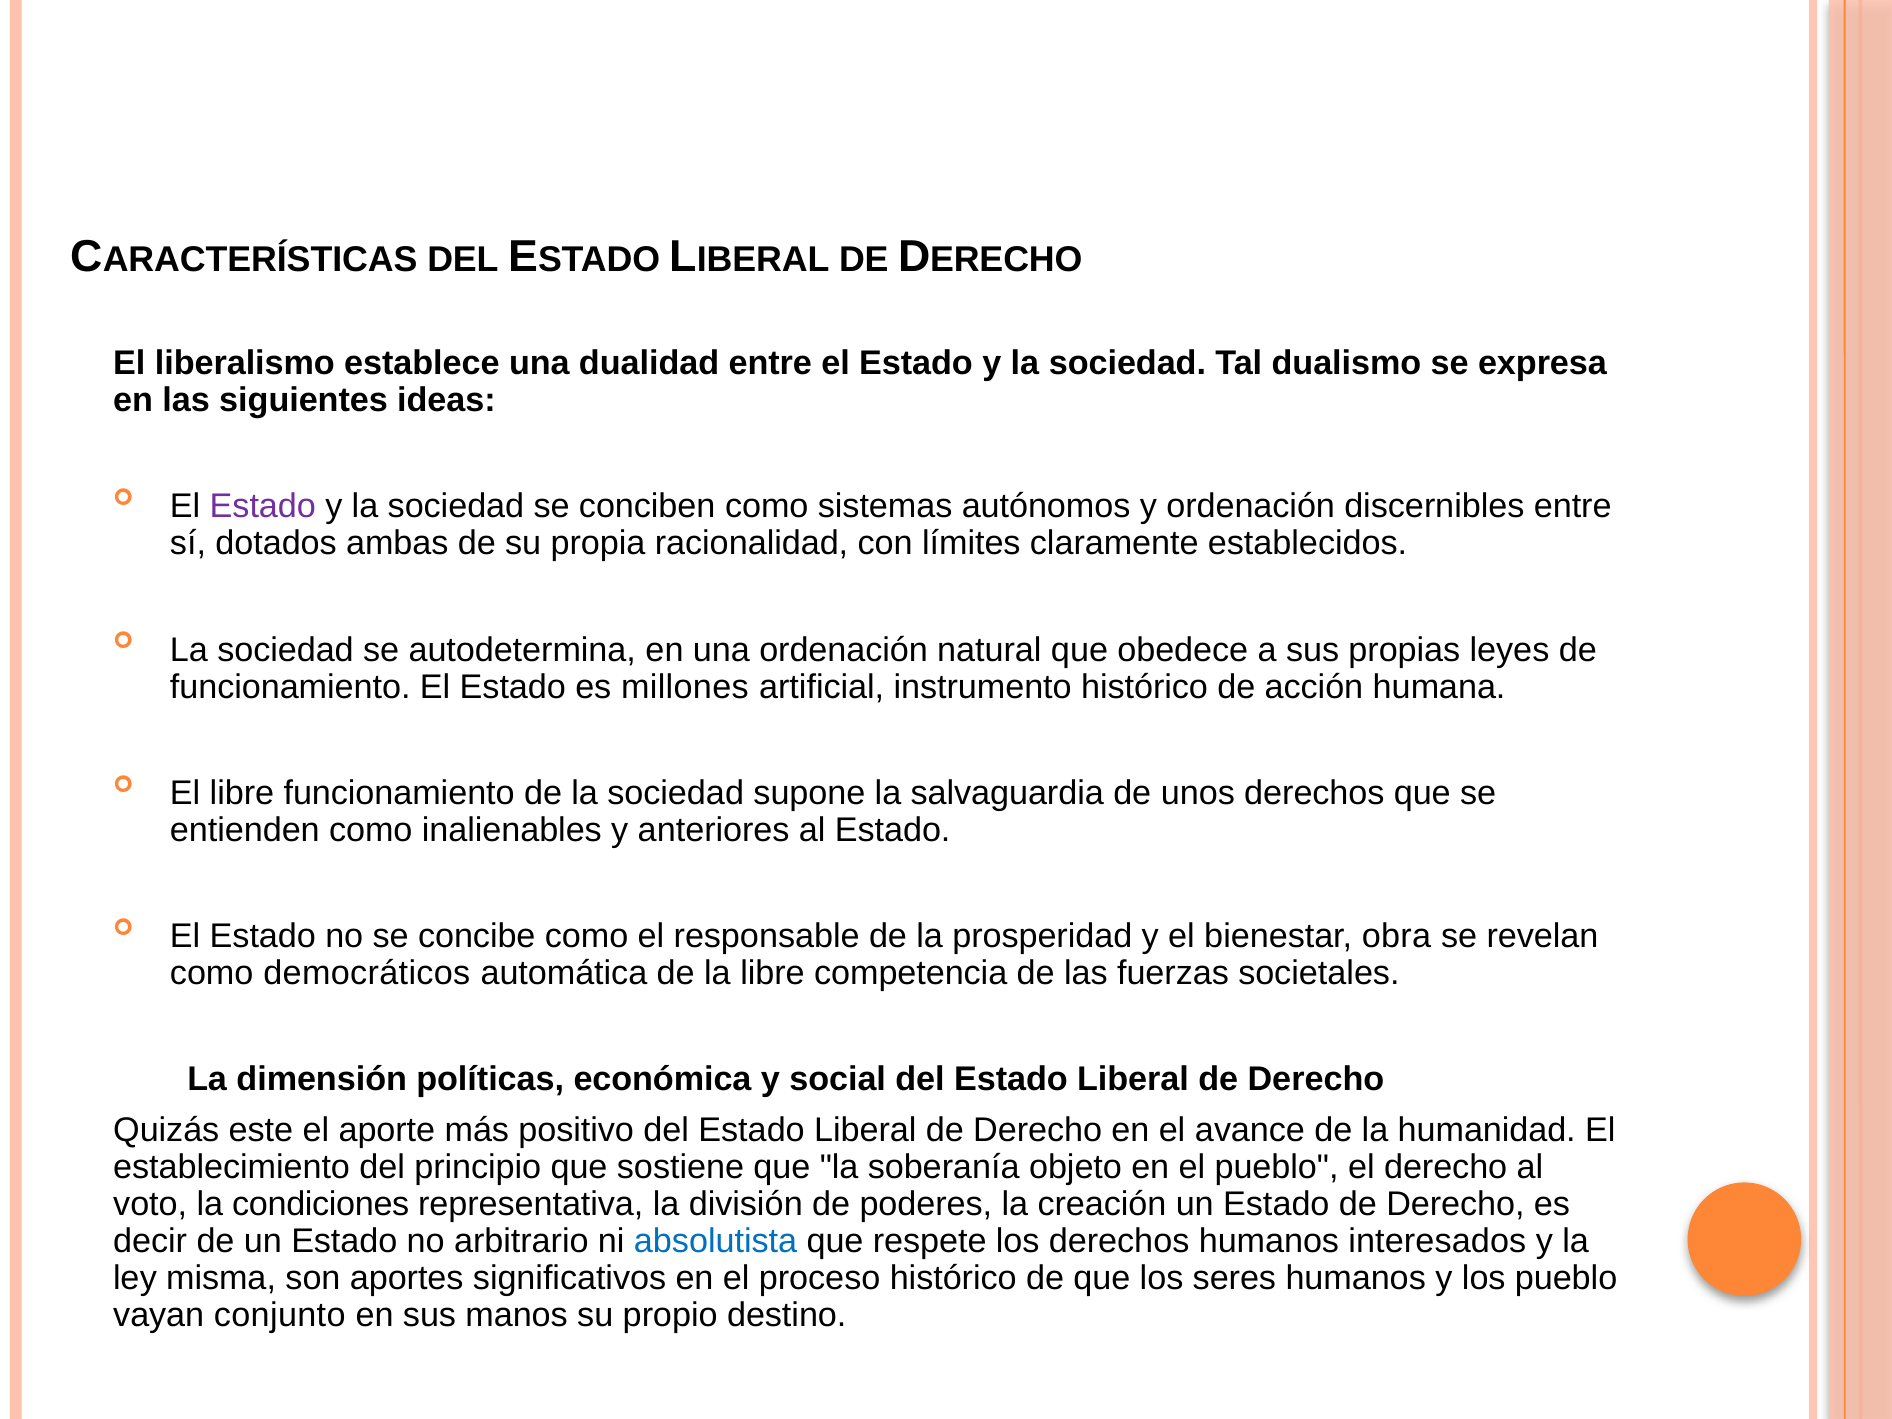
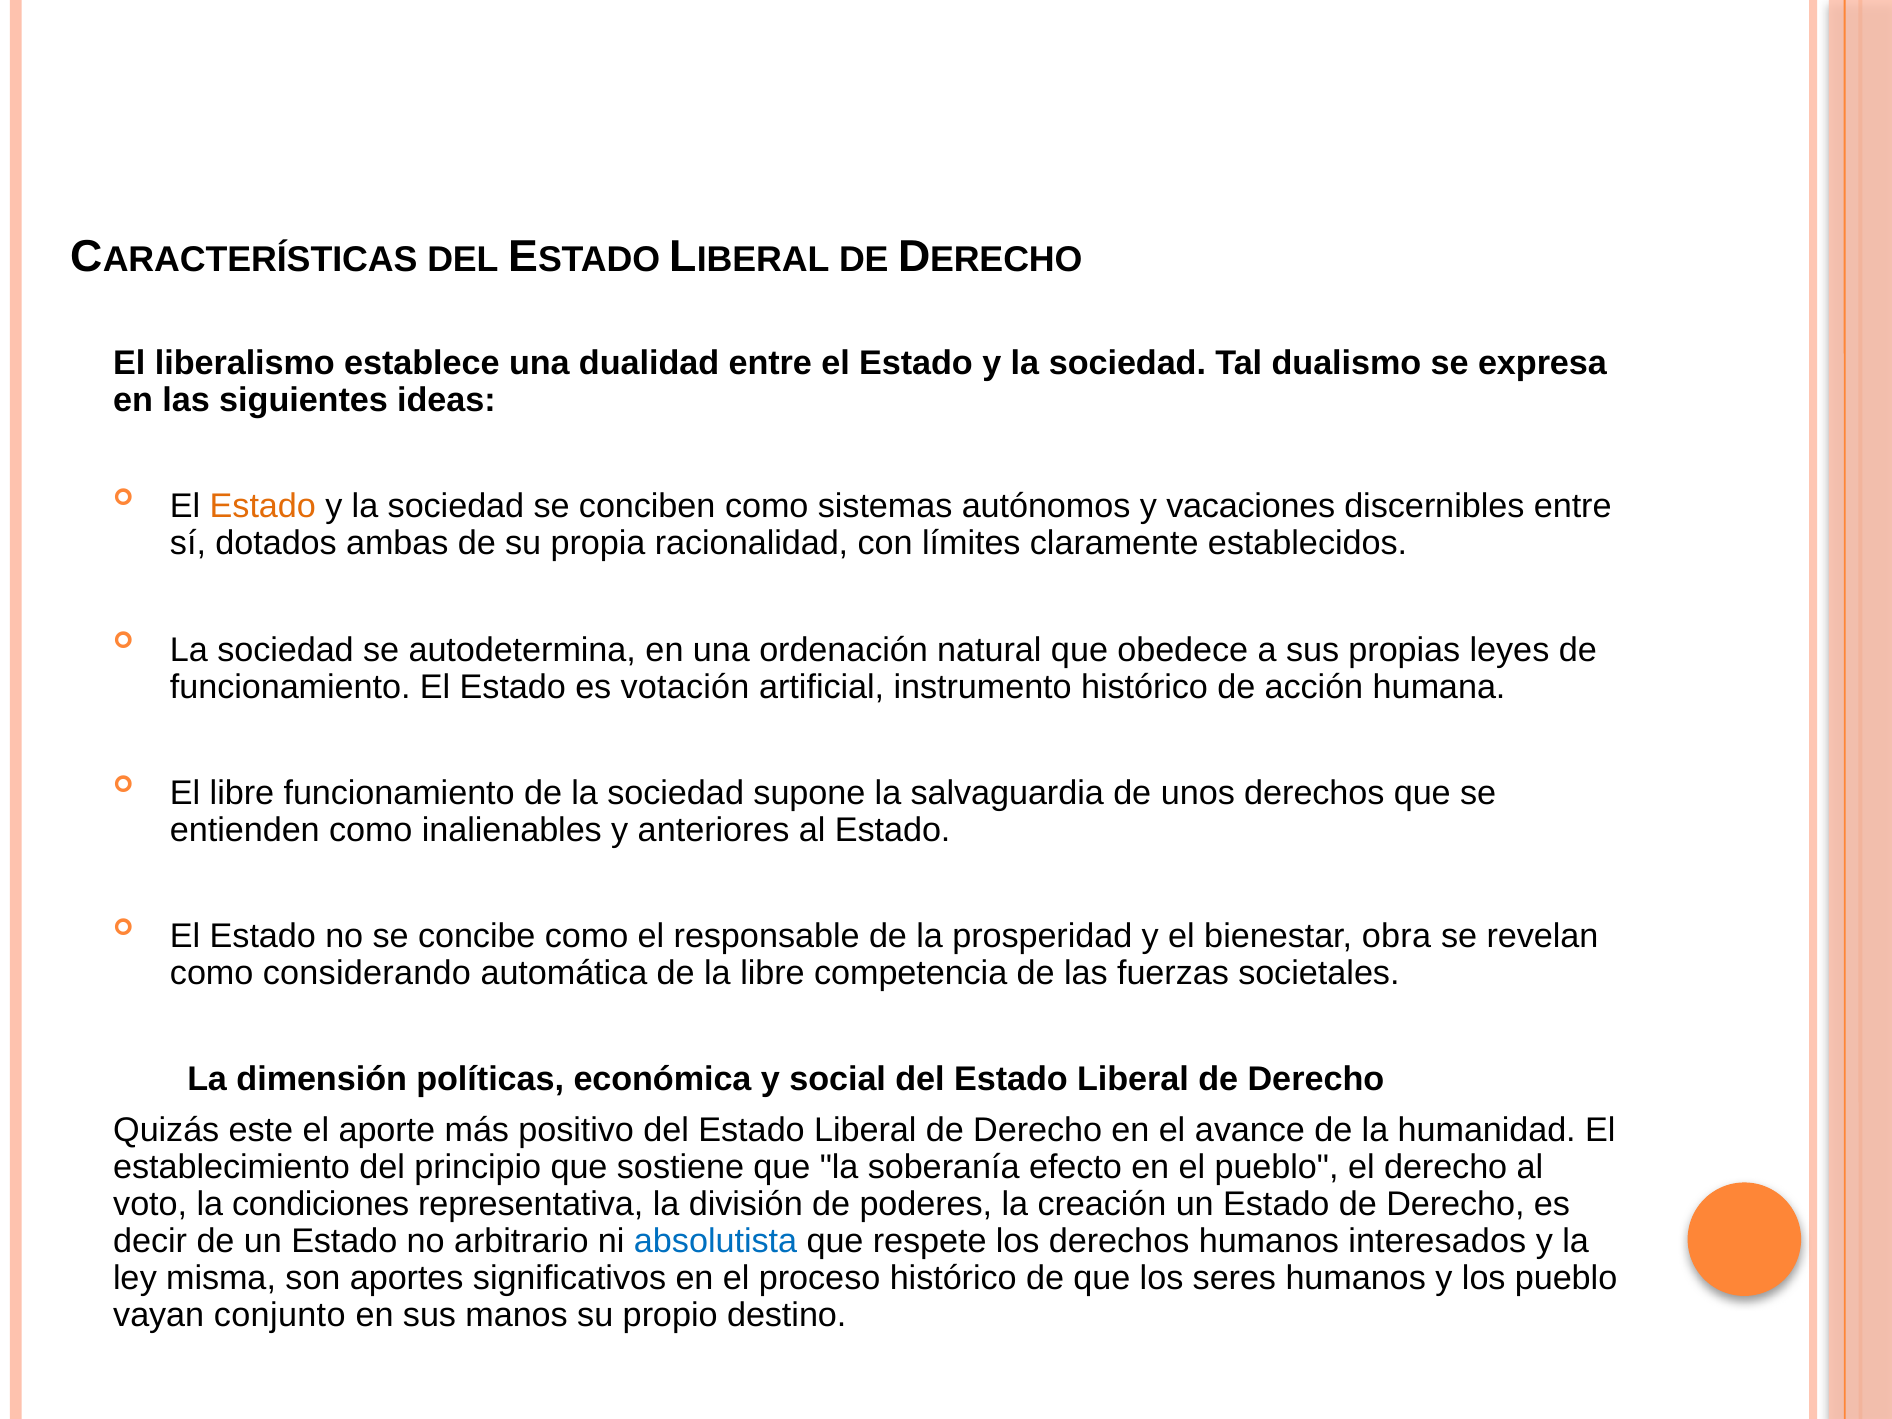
Estado at (263, 507) colour: purple -> orange
y ordenación: ordenación -> vacaciones
millones: millones -> votación
democráticos: democráticos -> considerando
objeto: objeto -> efecto
